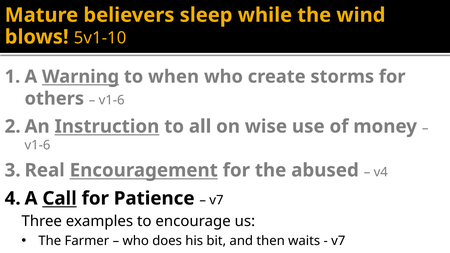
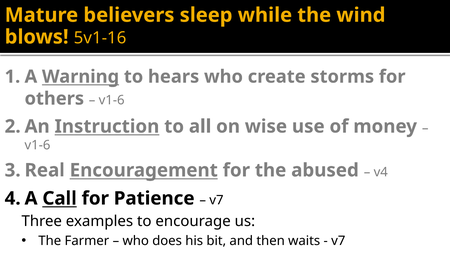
5v1-10: 5v1-10 -> 5v1-16
when: when -> hears
